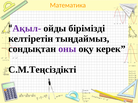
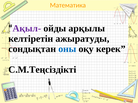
бірімізді: бірімізді -> арқылы
тыңдаймыз: тыңдаймыз -> ажыратуды
оны colour: purple -> blue
